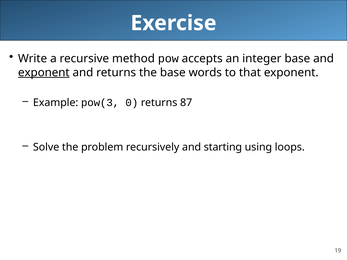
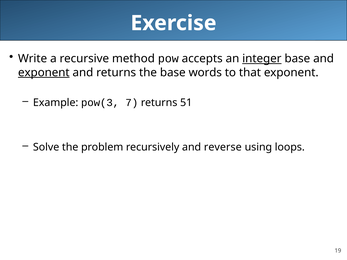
integer underline: none -> present
0: 0 -> 7
87: 87 -> 51
starting: starting -> reverse
